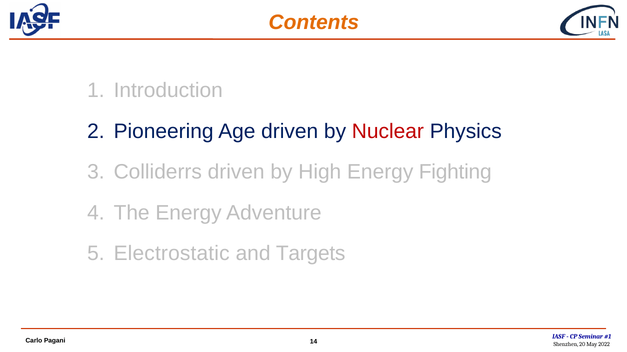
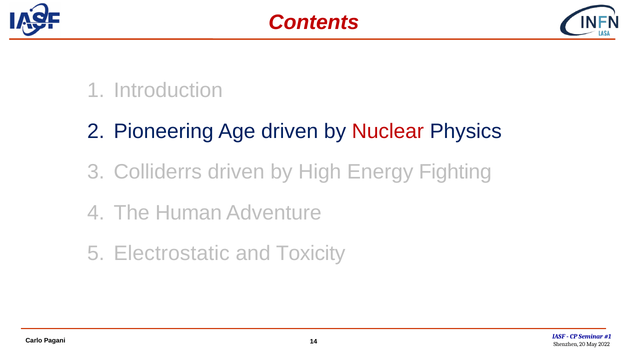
Contents colour: orange -> red
The Energy: Energy -> Human
Targets: Targets -> Toxicity
